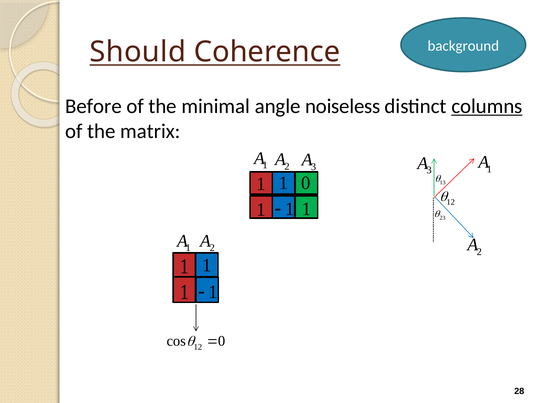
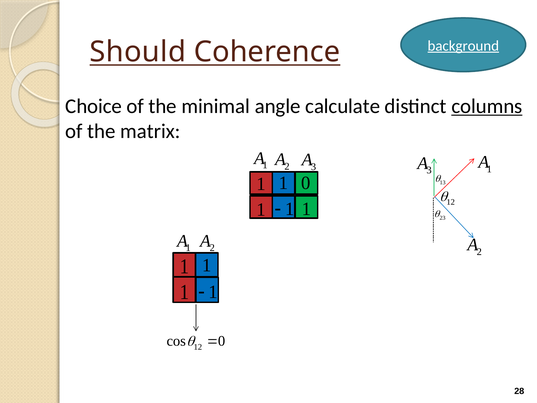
background underline: none -> present
Before: Before -> Choice
noiseless: noiseless -> calculate
